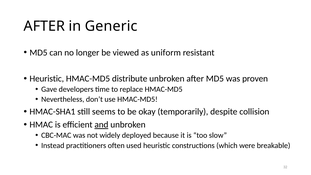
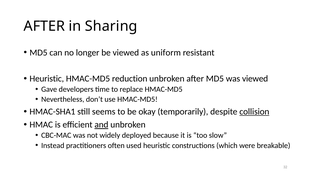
Generic: Generic -> Sharing
distribute: distribute -> reduction
was proven: proven -> viewed
collision underline: none -> present
